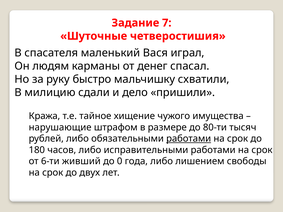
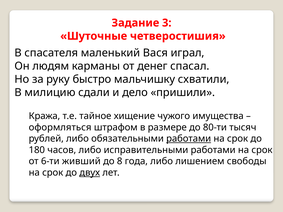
7: 7 -> 3
нарушающие: нарушающие -> оформляться
0: 0 -> 8
двух underline: none -> present
